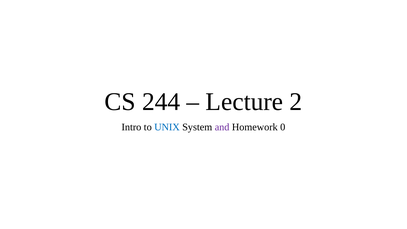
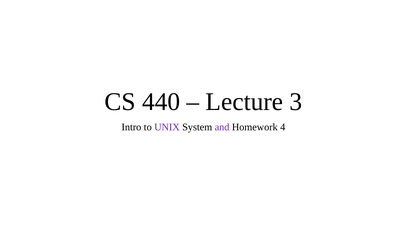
244: 244 -> 440
2: 2 -> 3
UNIX colour: blue -> purple
0: 0 -> 4
